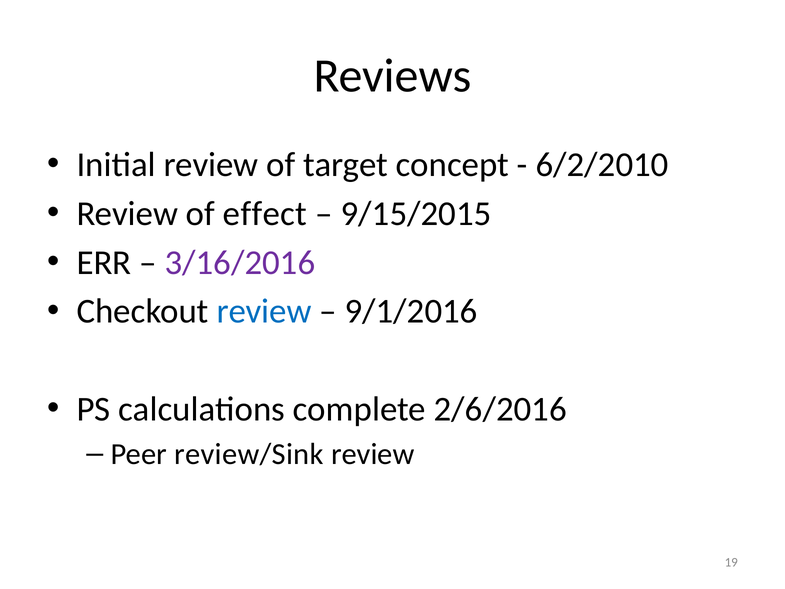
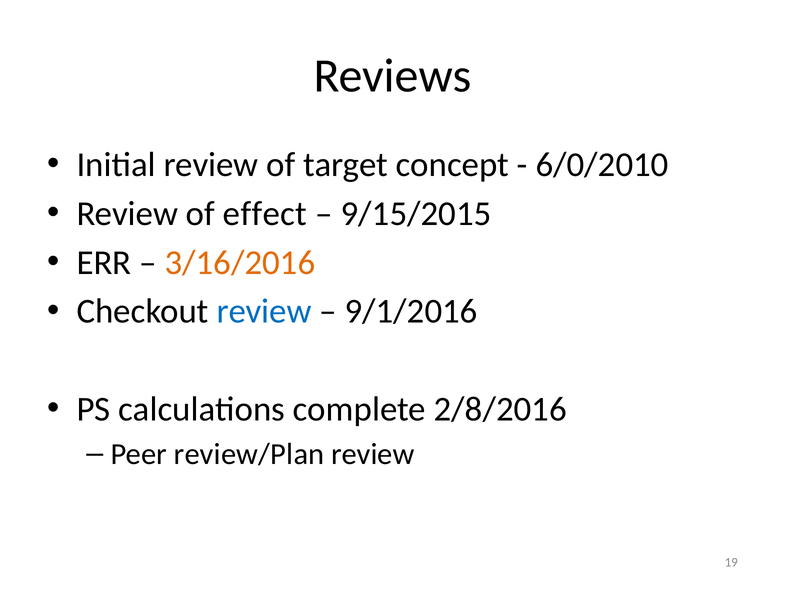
6/2/2010: 6/2/2010 -> 6/0/2010
3/16/2016 colour: purple -> orange
2/6/2016: 2/6/2016 -> 2/8/2016
review/Sink: review/Sink -> review/Plan
